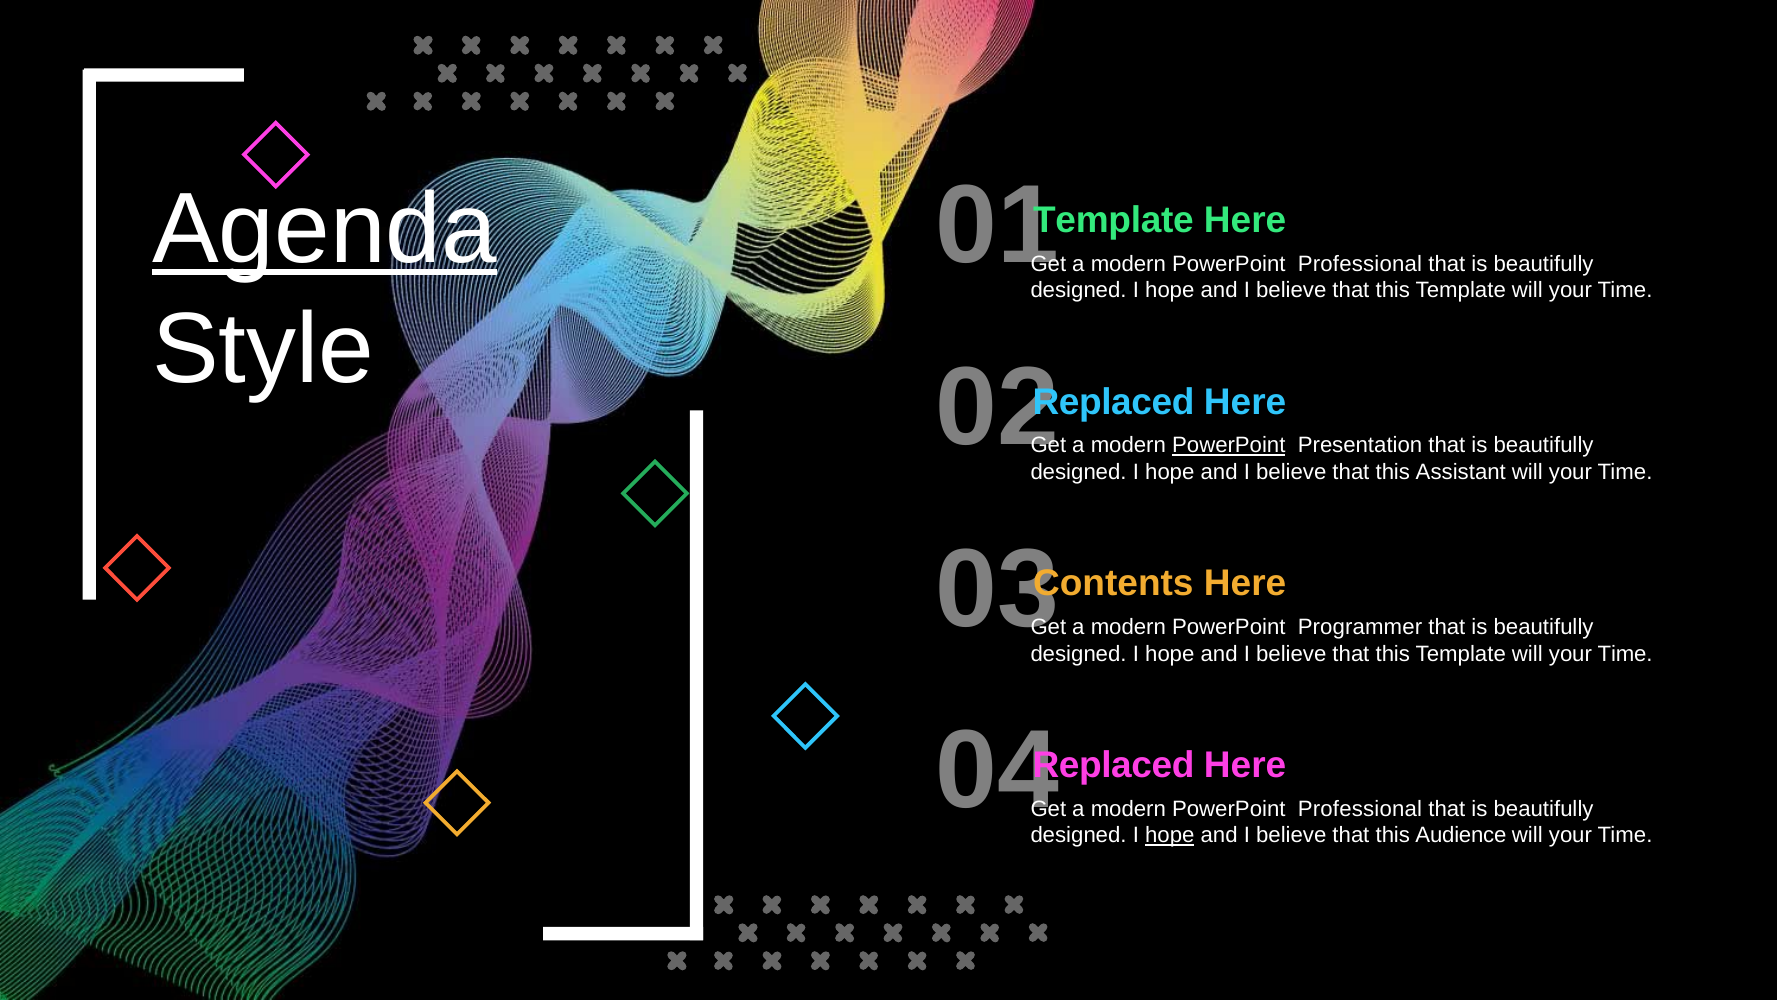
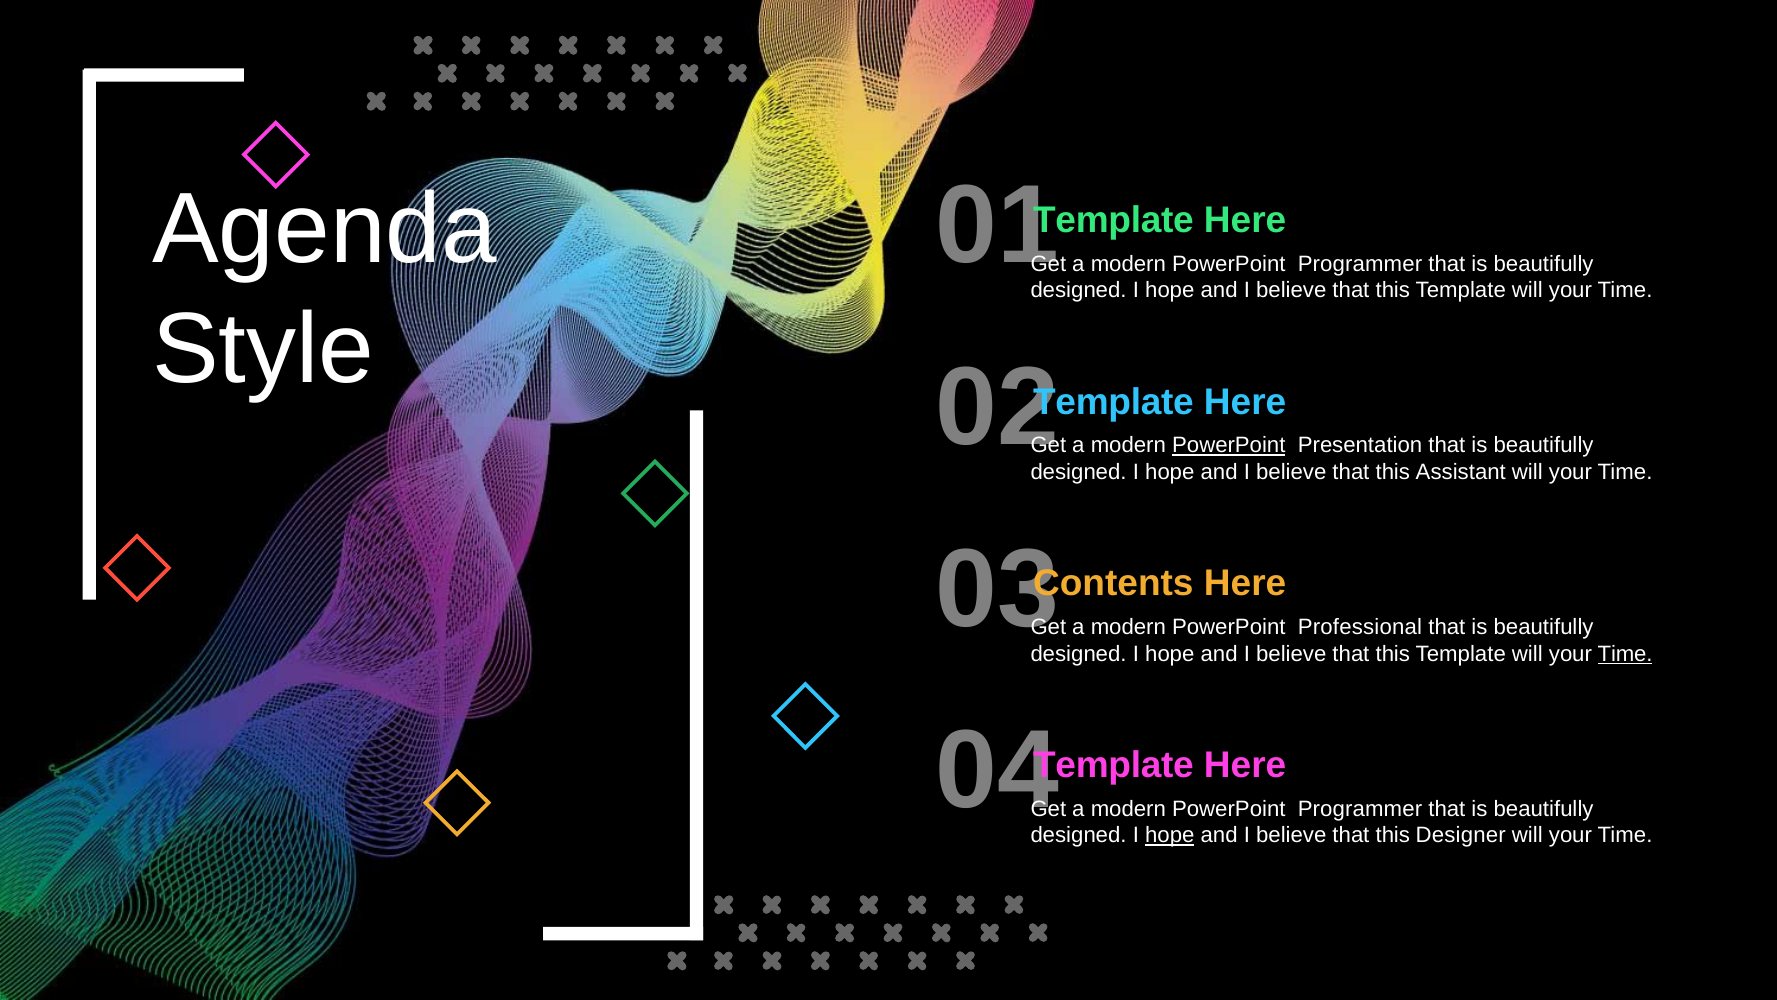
Agenda underline: present -> none
Professional at (1360, 264): Professional -> Programmer
Replaced at (1114, 402): Replaced -> Template
Programmer: Programmer -> Professional
Time at (1625, 653) underline: none -> present
Replaced at (1114, 765): Replaced -> Template
Professional at (1360, 808): Professional -> Programmer
Audience: Audience -> Designer
